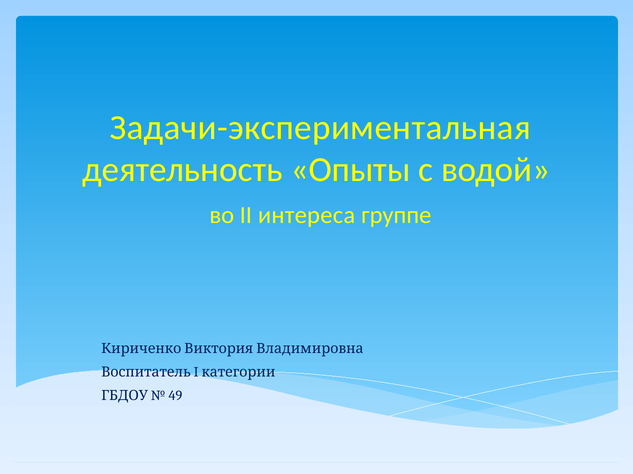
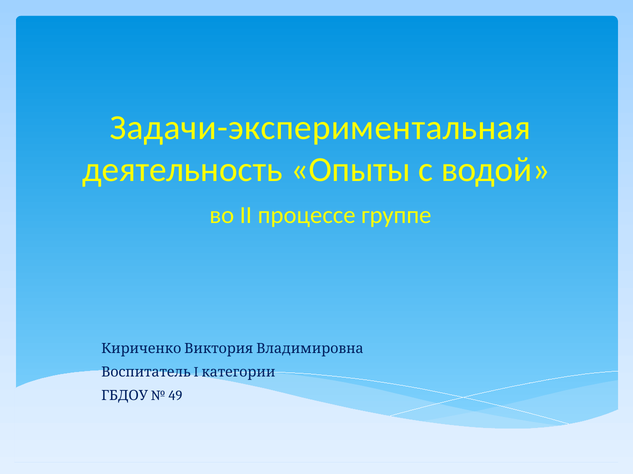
интереса: интереса -> процессе
